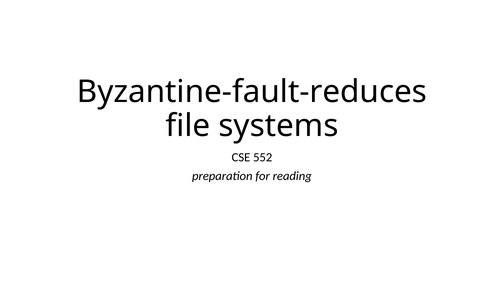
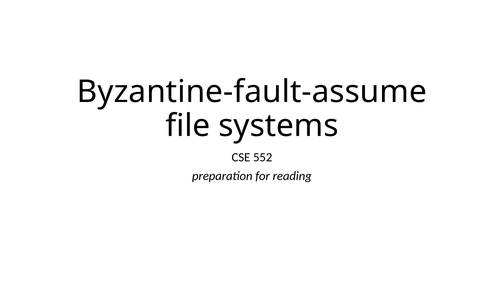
Byzantine-fault-reduces: Byzantine-fault-reduces -> Byzantine-fault-assume
